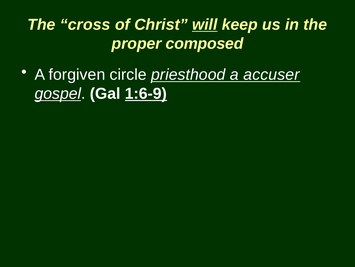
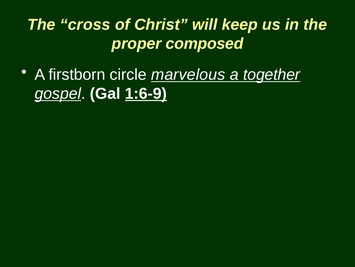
will underline: present -> none
forgiven: forgiven -> firstborn
priesthood: priesthood -> marvelous
accuser: accuser -> together
